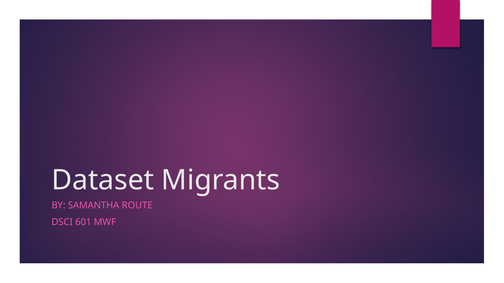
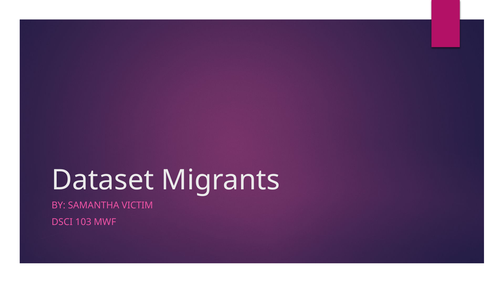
ROUTE: ROUTE -> VICTIM
601: 601 -> 103
